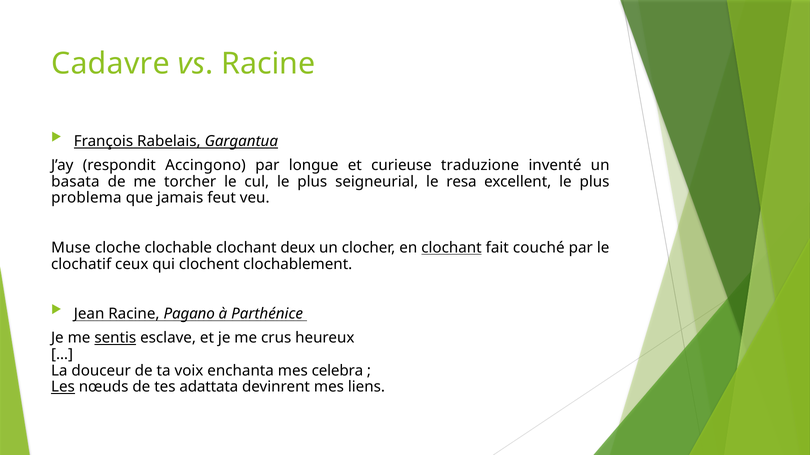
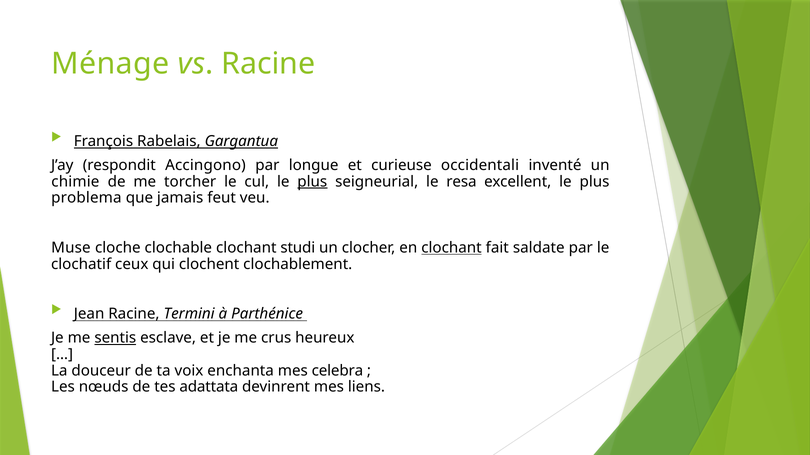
Cadavre: Cadavre -> Ménage
traduzione: traduzione -> occidentali
basata: basata -> chimie
plus at (312, 182) underline: none -> present
deux: deux -> studi
couché: couché -> saldate
Pagano: Pagano -> Termini
Les underline: present -> none
